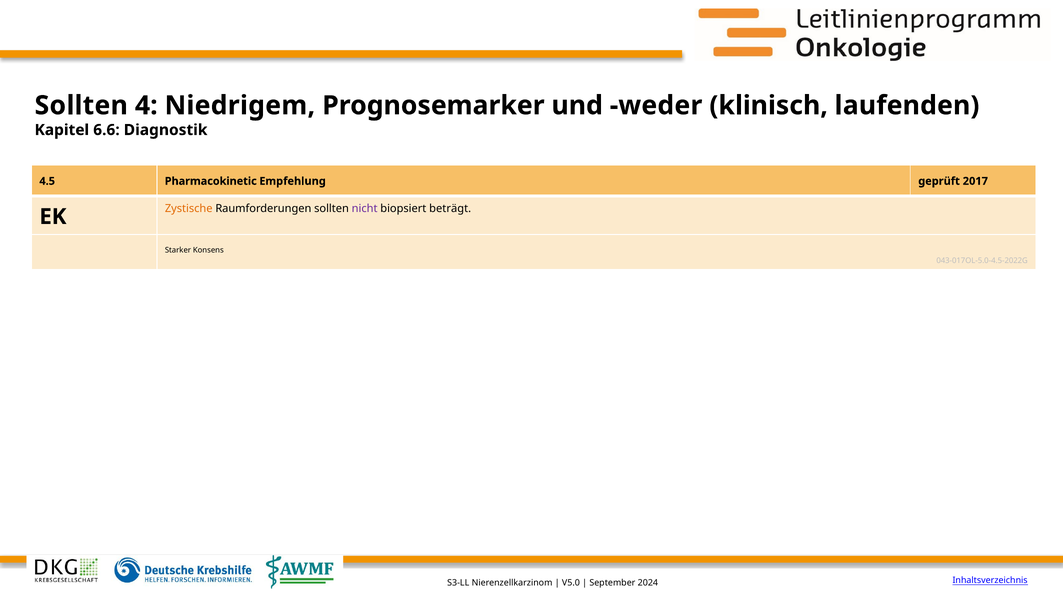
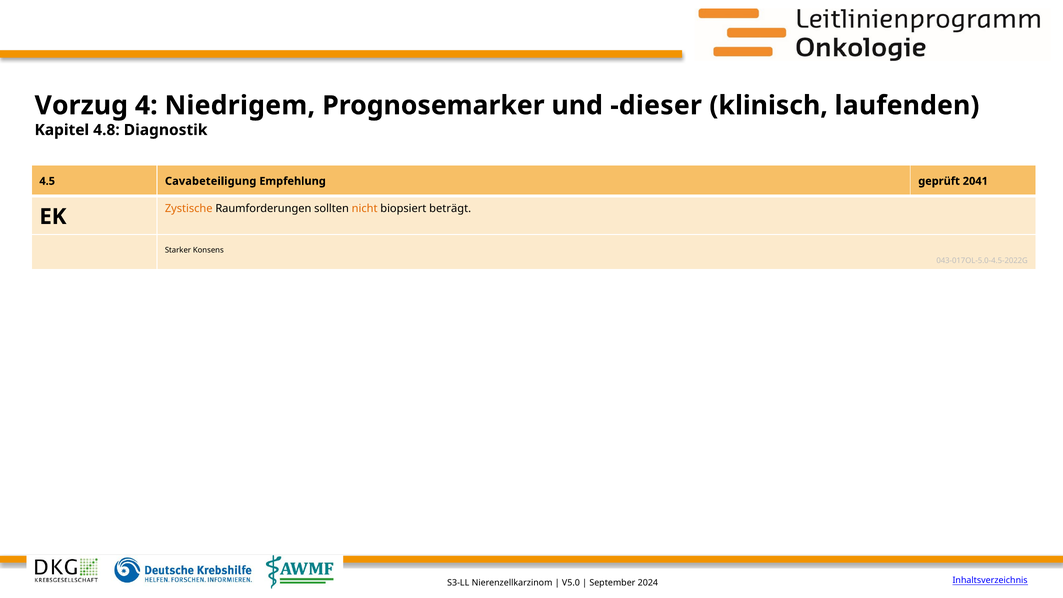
Sollten at (81, 105): Sollten -> Vorzug
‑weder: ‑weder -> ‑dieser
6.6: 6.6 -> 4.8
Pharmacokinetic: Pharmacokinetic -> Cavabeteiligung
2017: 2017 -> 2041
nicht colour: purple -> orange
